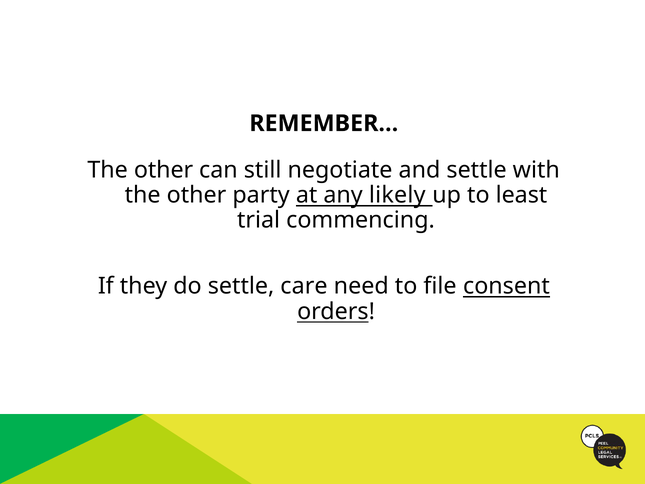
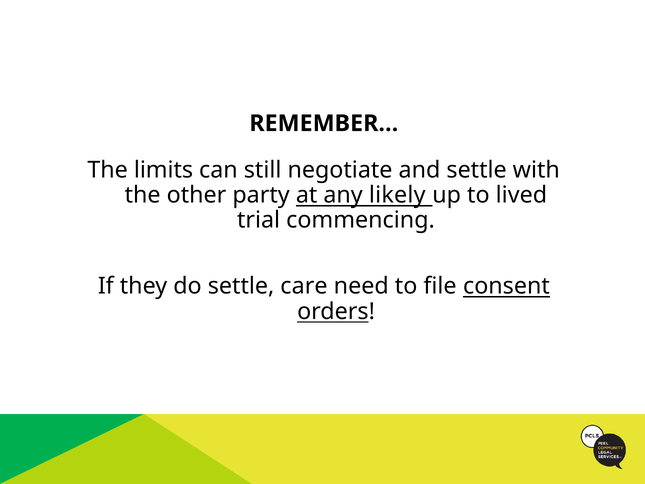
other at (164, 170): other -> limits
least: least -> lived
